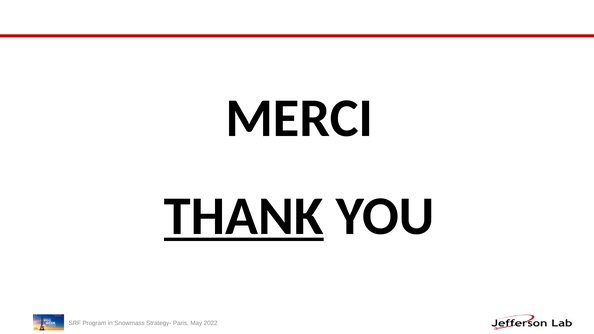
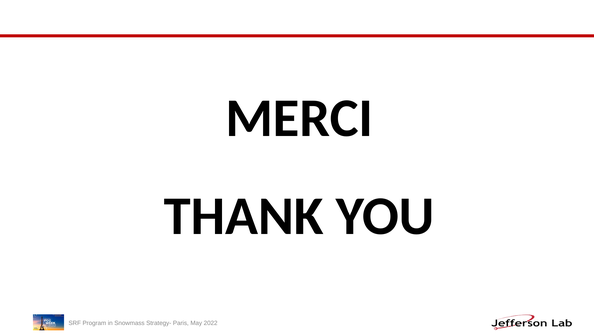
THANK underline: present -> none
